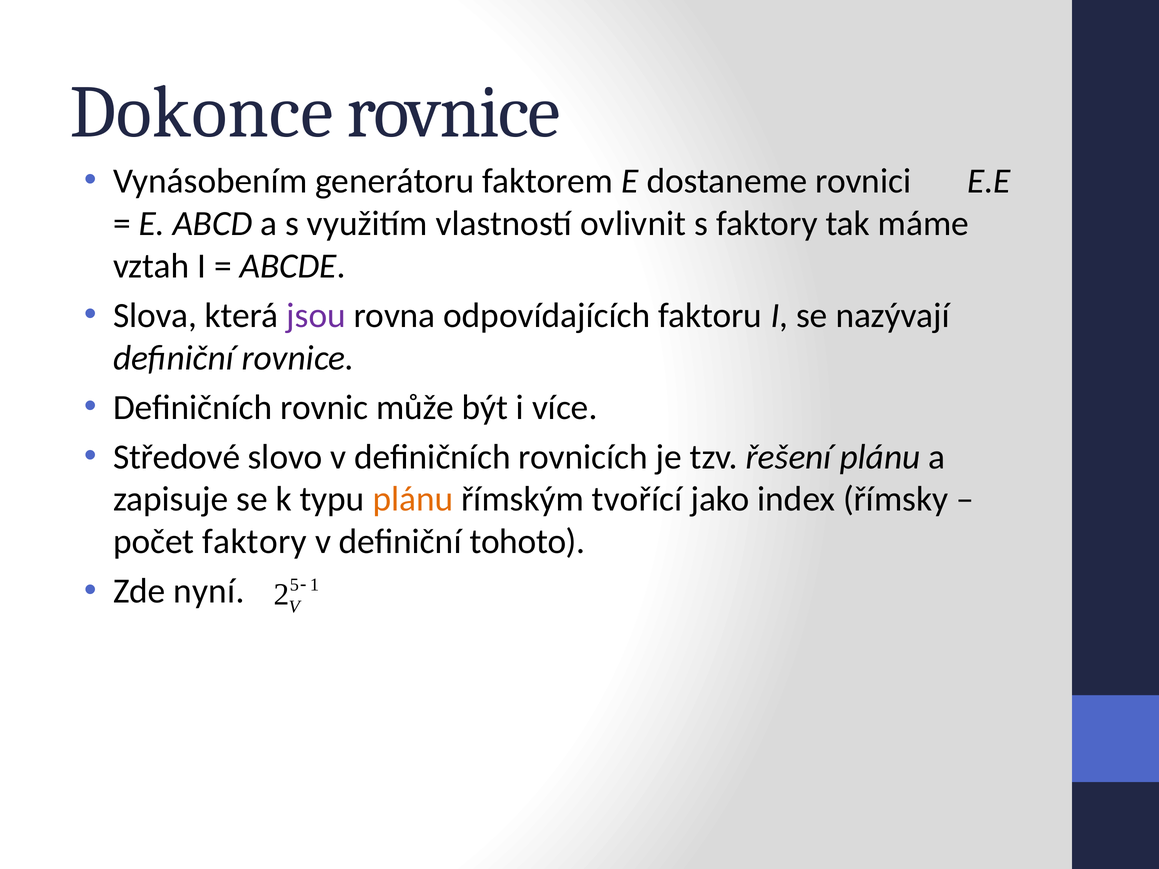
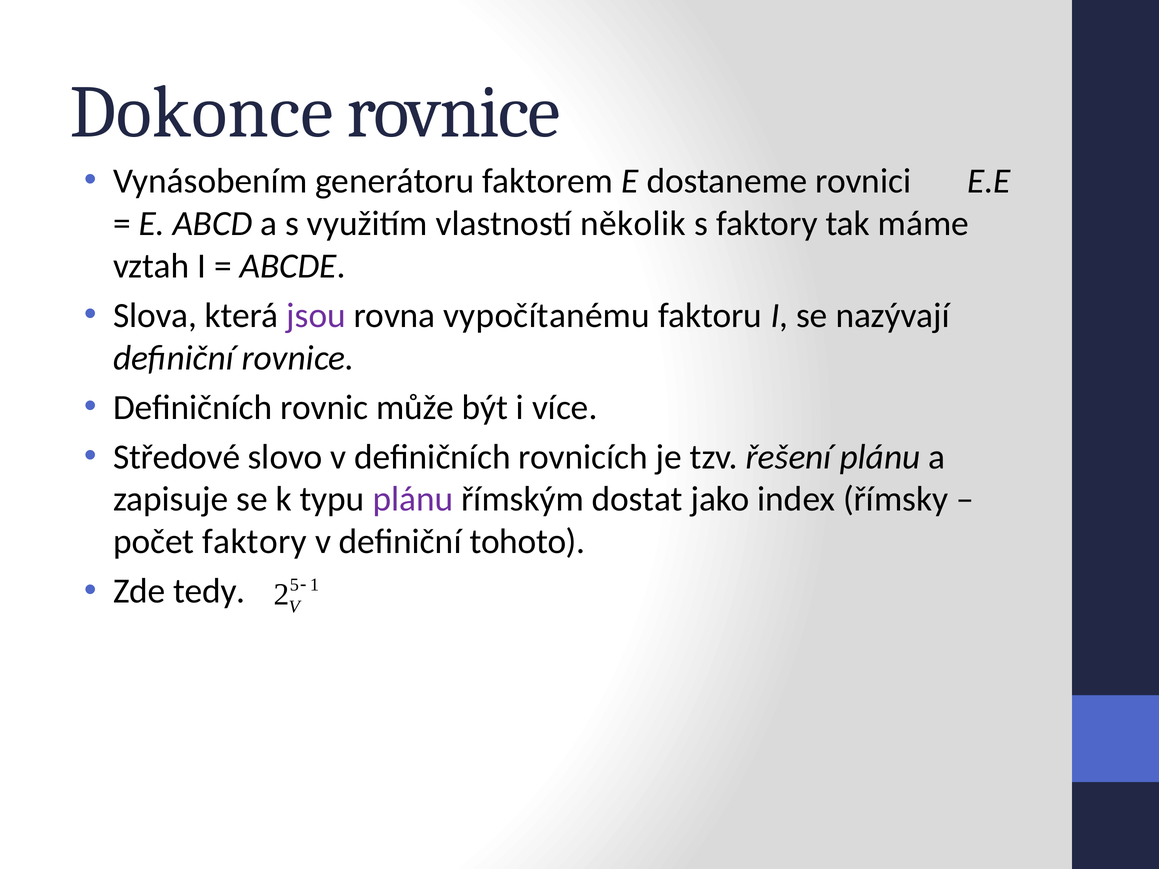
ovlivnit: ovlivnit -> několik
odpovídajících: odpovídajících -> vypočítanému
plánu at (413, 499) colour: orange -> purple
tvořící: tvořící -> dostat
nyní: nyní -> tedy
